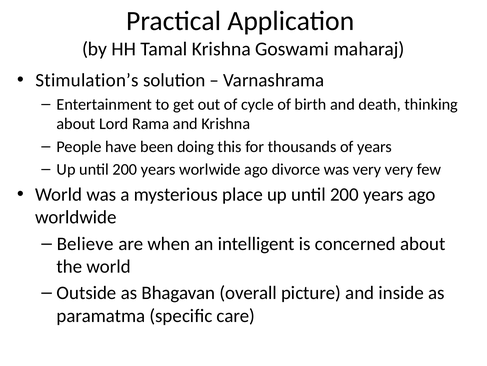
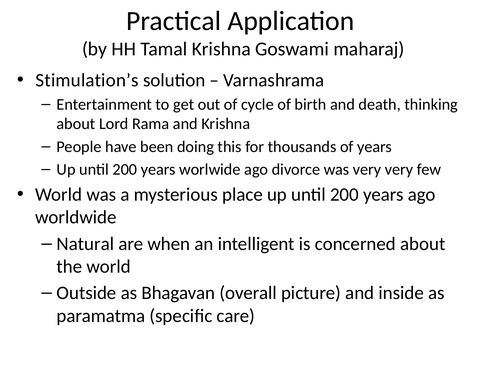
Believe: Believe -> Natural
